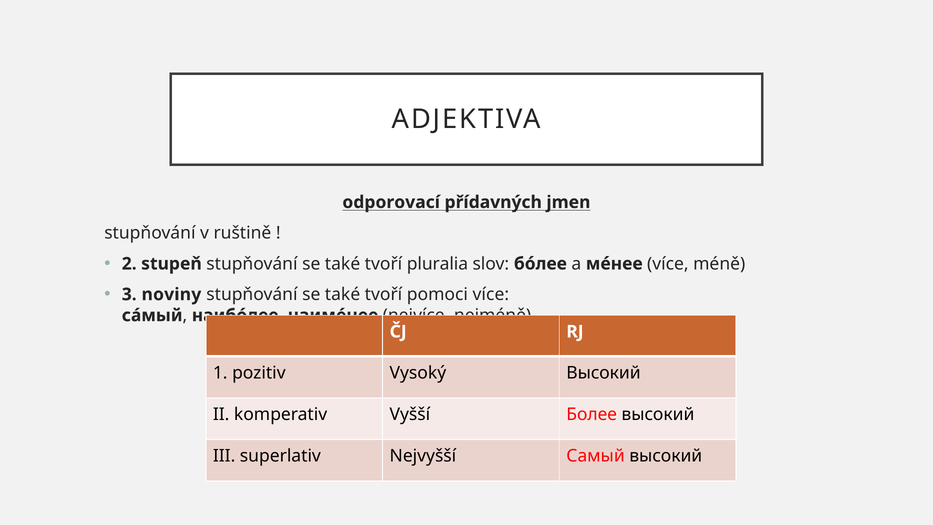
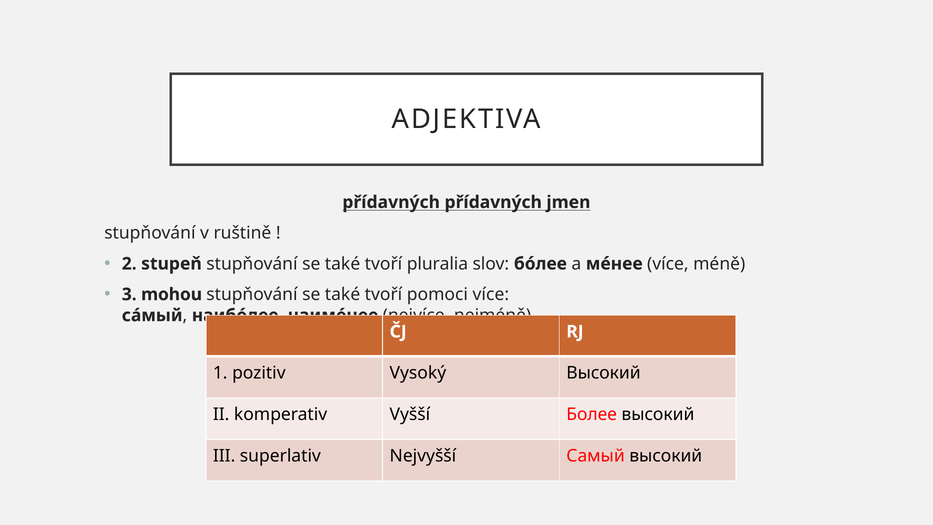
odporovací at (391, 202): odporovací -> přídavných
noviny: noviny -> mohou
